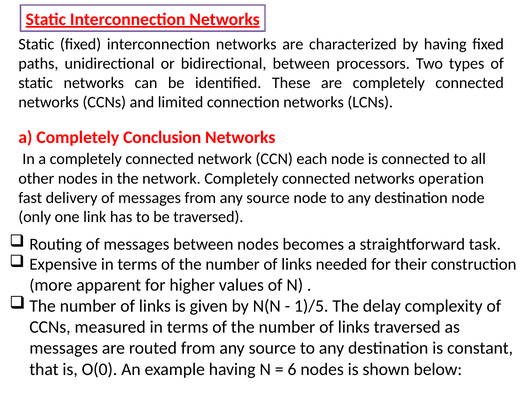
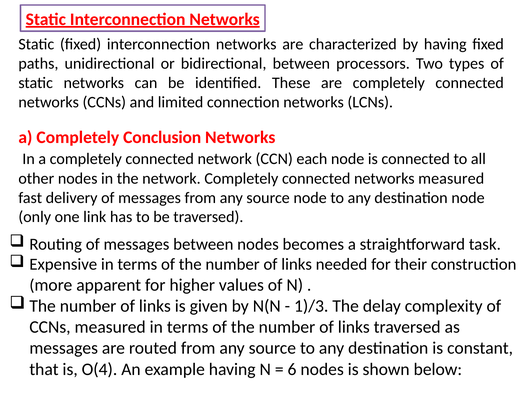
networks operation: operation -> measured
1)/5: 1)/5 -> 1)/3
O(0: O(0 -> O(4
